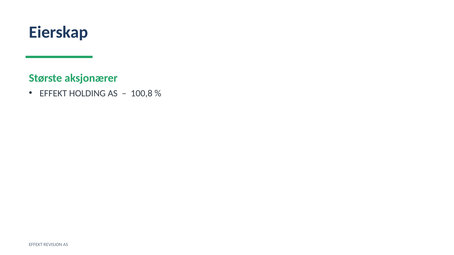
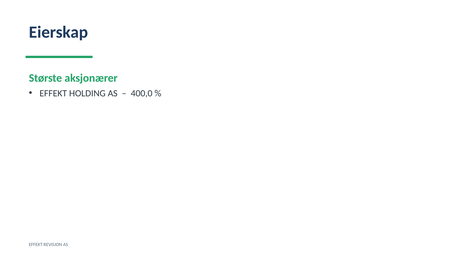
100,8: 100,8 -> 400,0
